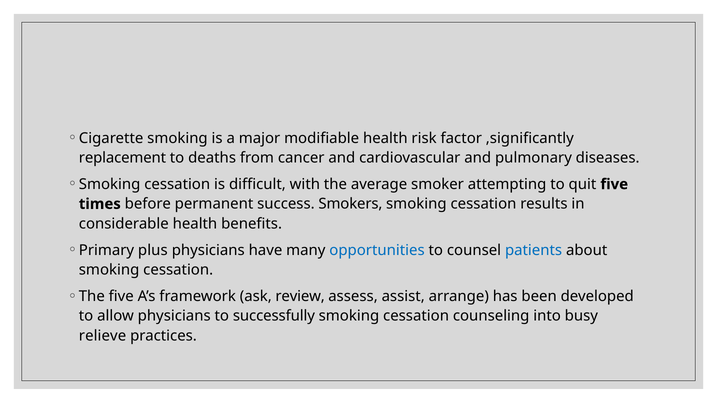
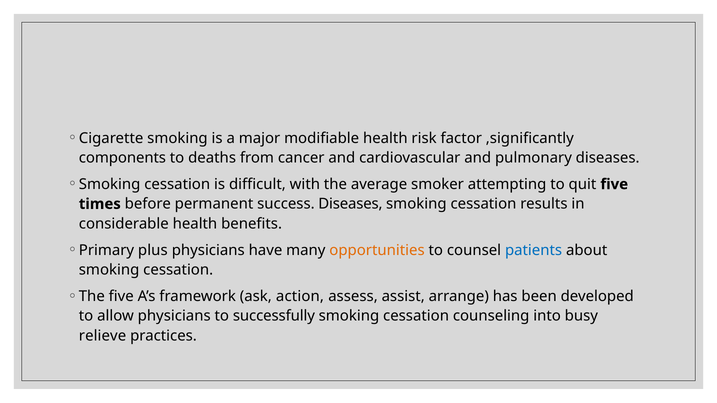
replacement: replacement -> components
success Smokers: Smokers -> Diseases
opportunities colour: blue -> orange
review: review -> action
